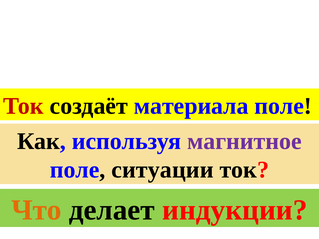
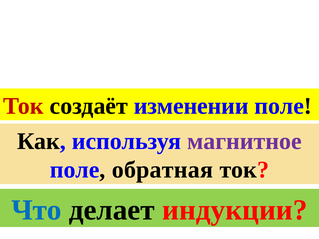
материала: материала -> изменении
ситуации: ситуации -> обратная
Что colour: orange -> blue
